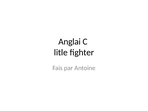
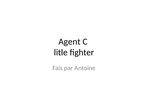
Anglai: Anglai -> Agent
